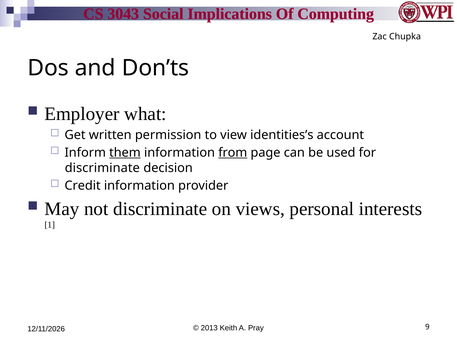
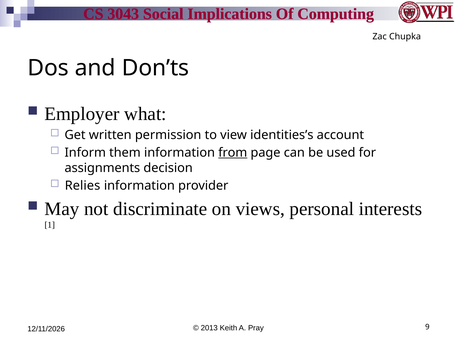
them underline: present -> none
discriminate at (102, 168): discriminate -> assignments
Credit: Credit -> Relies
